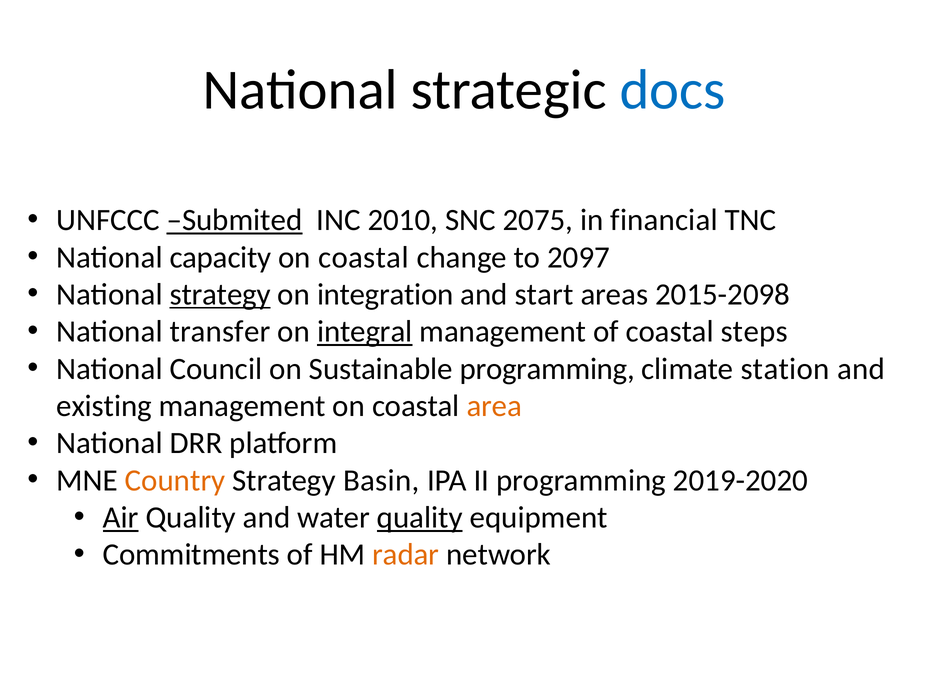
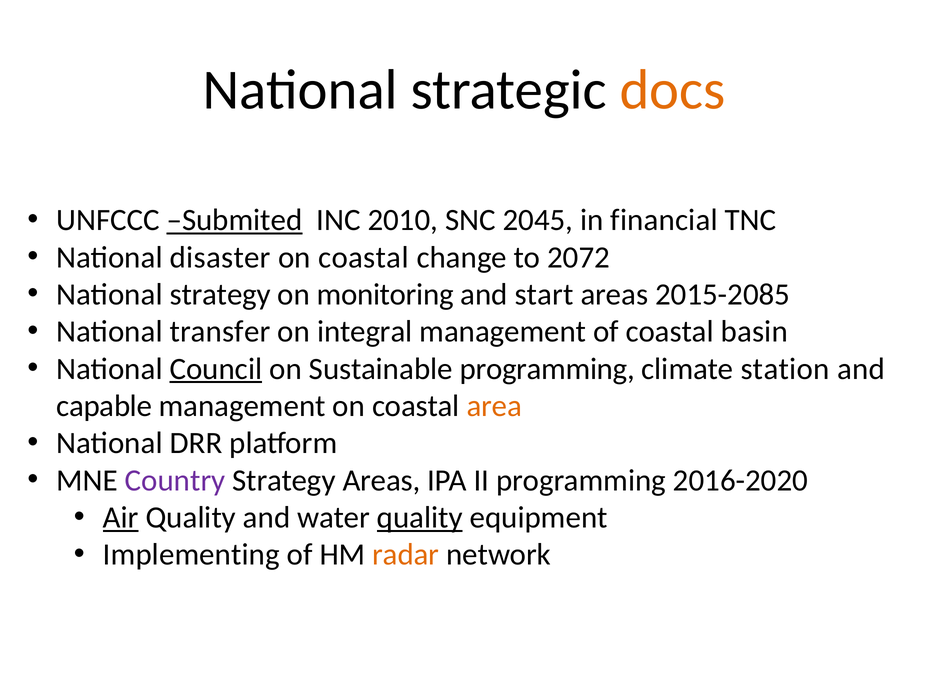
docs colour: blue -> orange
2075: 2075 -> 2045
capacity: capacity -> disaster
2097: 2097 -> 2072
strategy at (220, 294) underline: present -> none
integration: integration -> monitoring
2015-2098: 2015-2098 -> 2015-2085
integral underline: present -> none
steps: steps -> basin
Council underline: none -> present
existing: existing -> capable
Country colour: orange -> purple
Strategy Basin: Basin -> Areas
2019-2020: 2019-2020 -> 2016-2020
Commitments: Commitments -> Implementing
